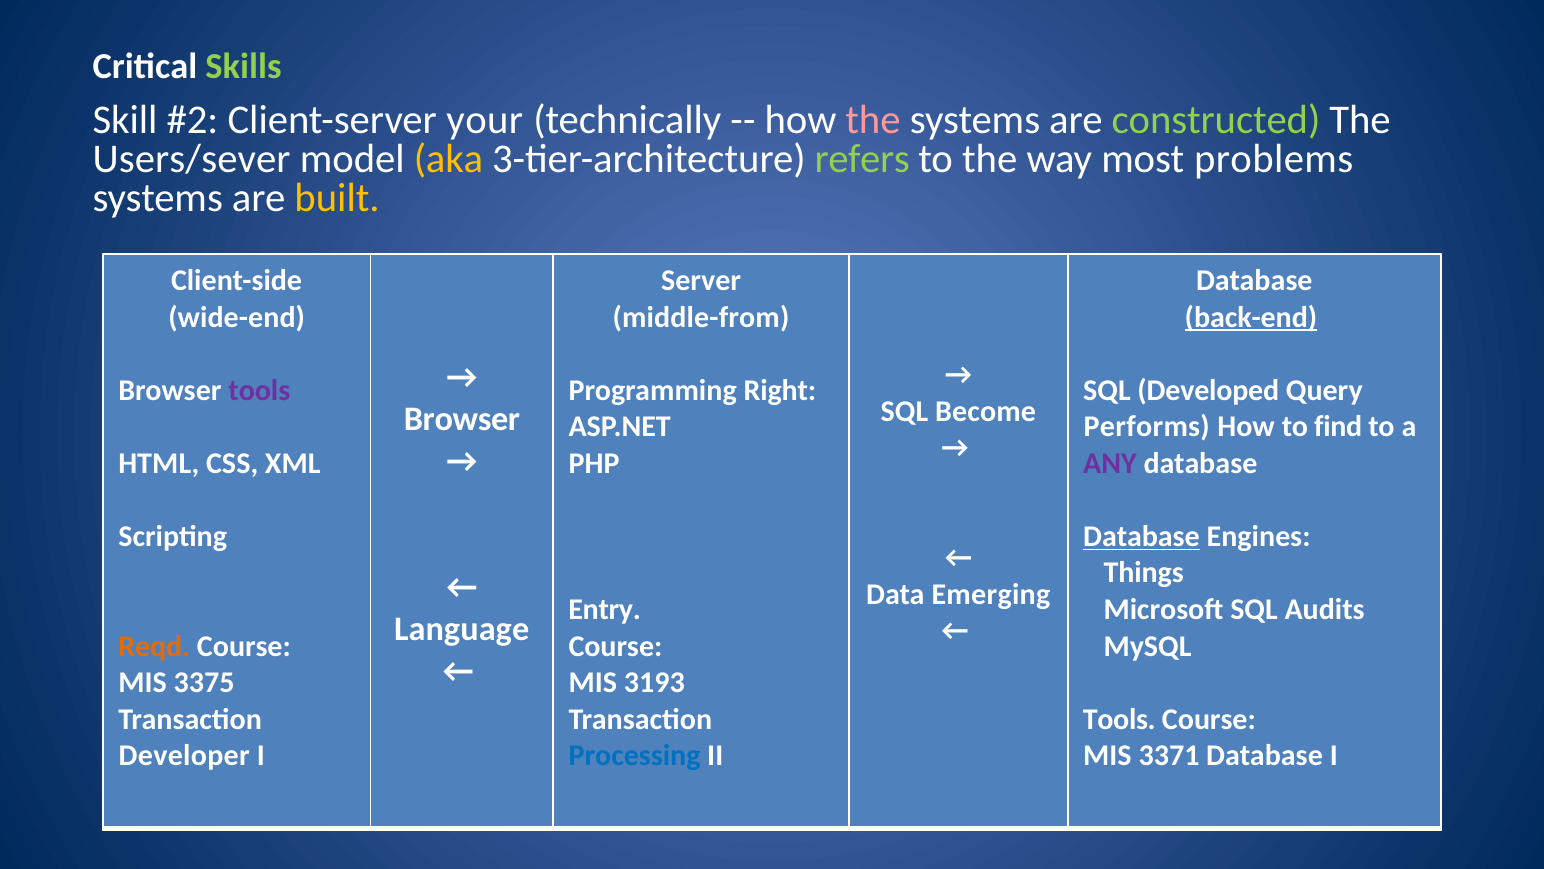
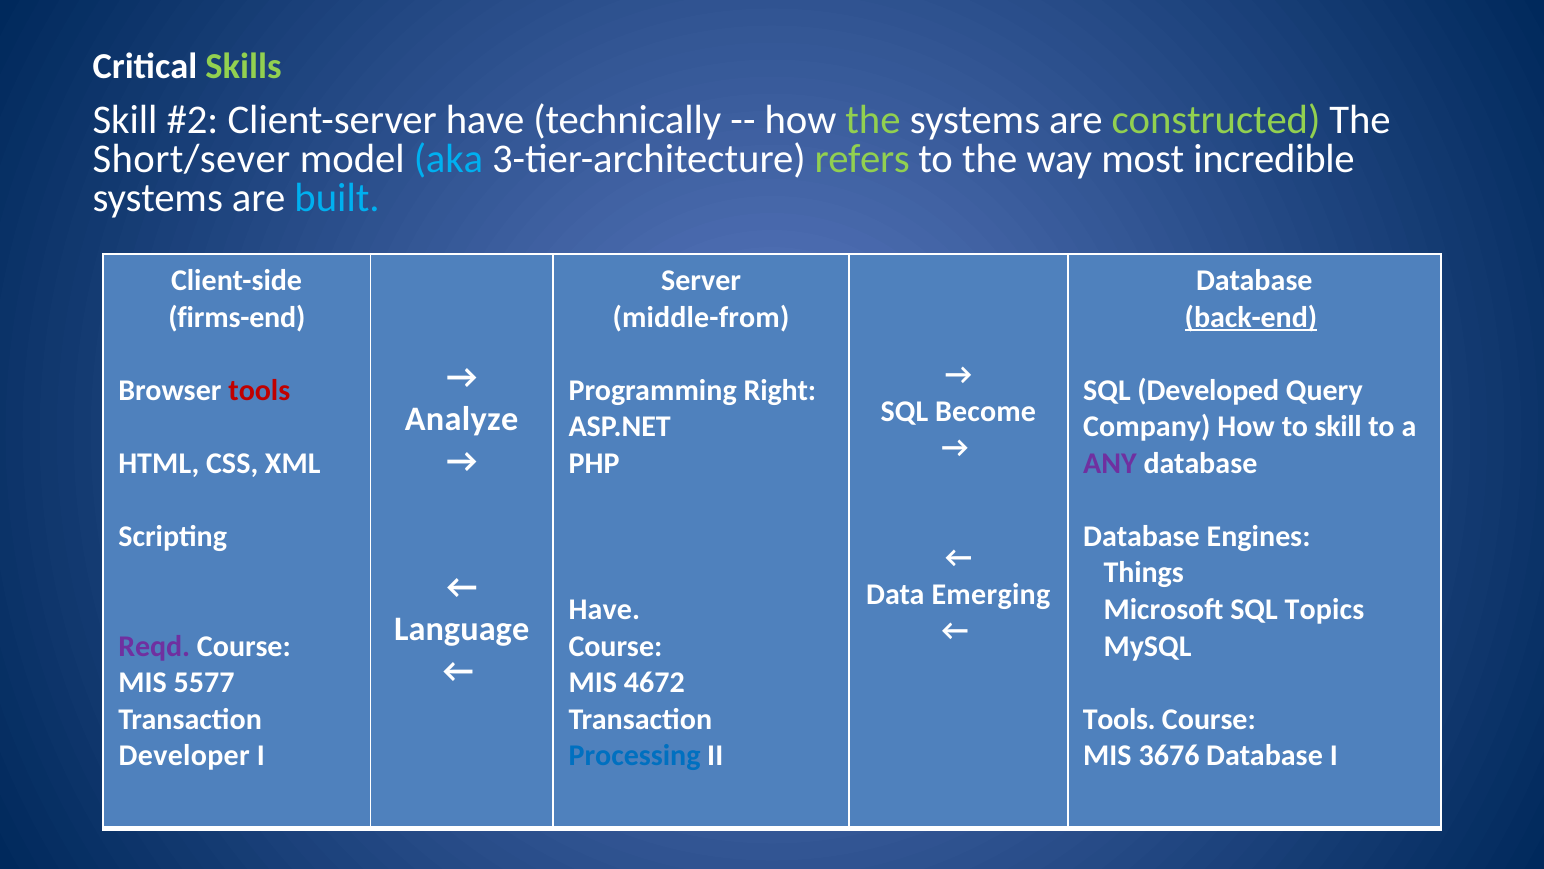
Client-server your: your -> have
the at (873, 120) colour: pink -> light green
Users/sever: Users/sever -> Short/sever
aka colour: yellow -> light blue
problems: problems -> incredible
built colour: yellow -> light blue
wide-end: wide-end -> firms-end
tools at (259, 390) colour: purple -> red
Browser at (462, 419): Browser -> Analyze
Performs: Performs -> Company
to find: find -> skill
Database at (1141, 536) underline: present -> none
Entry at (605, 609): Entry -> Have
Audits: Audits -> Topics
Reqd colour: orange -> purple
3375: 3375 -> 5577
3193: 3193 -> 4672
3371: 3371 -> 3676
